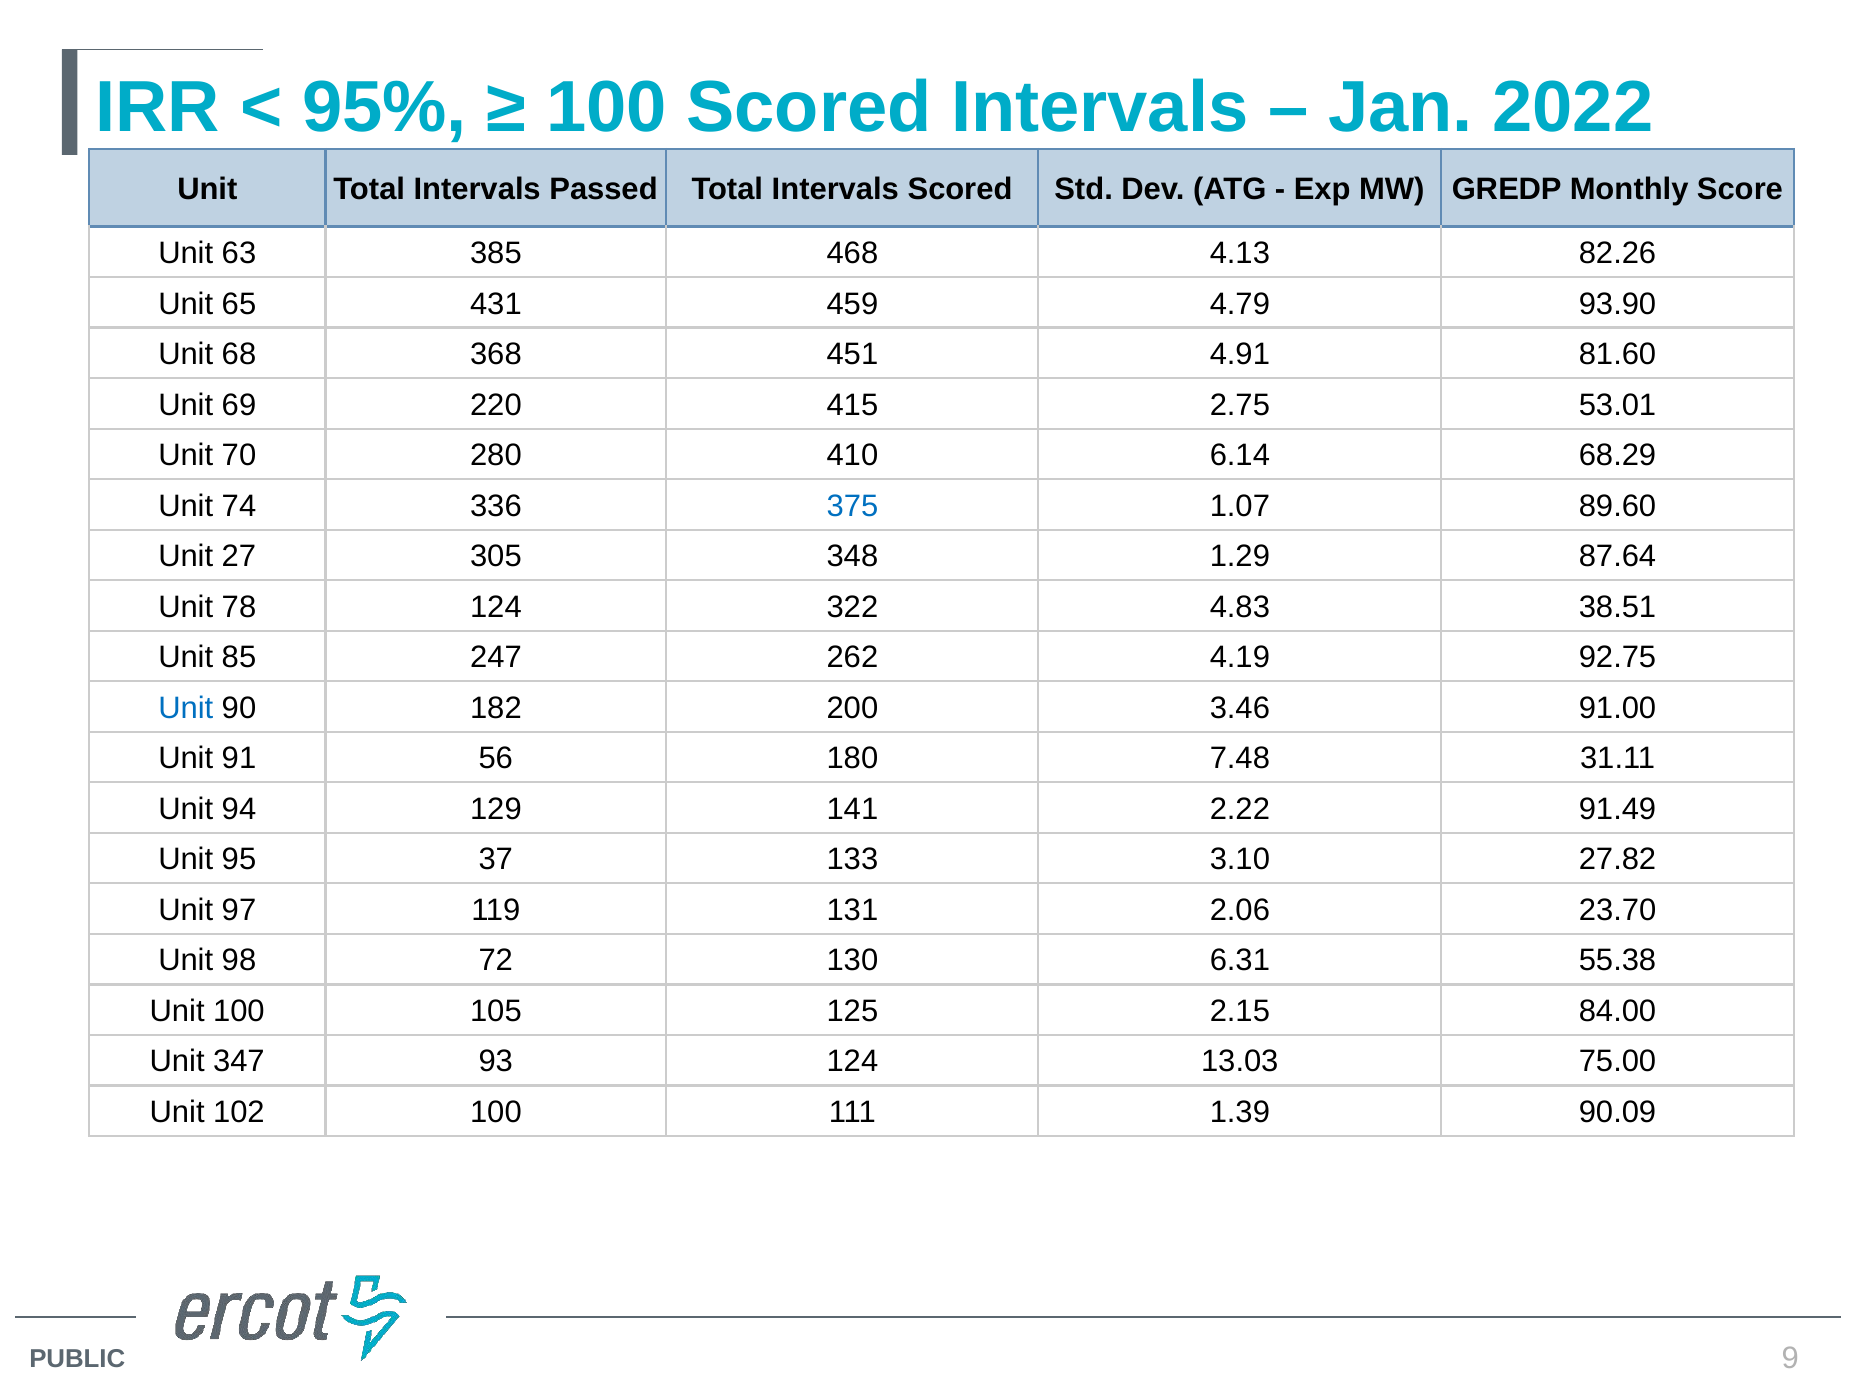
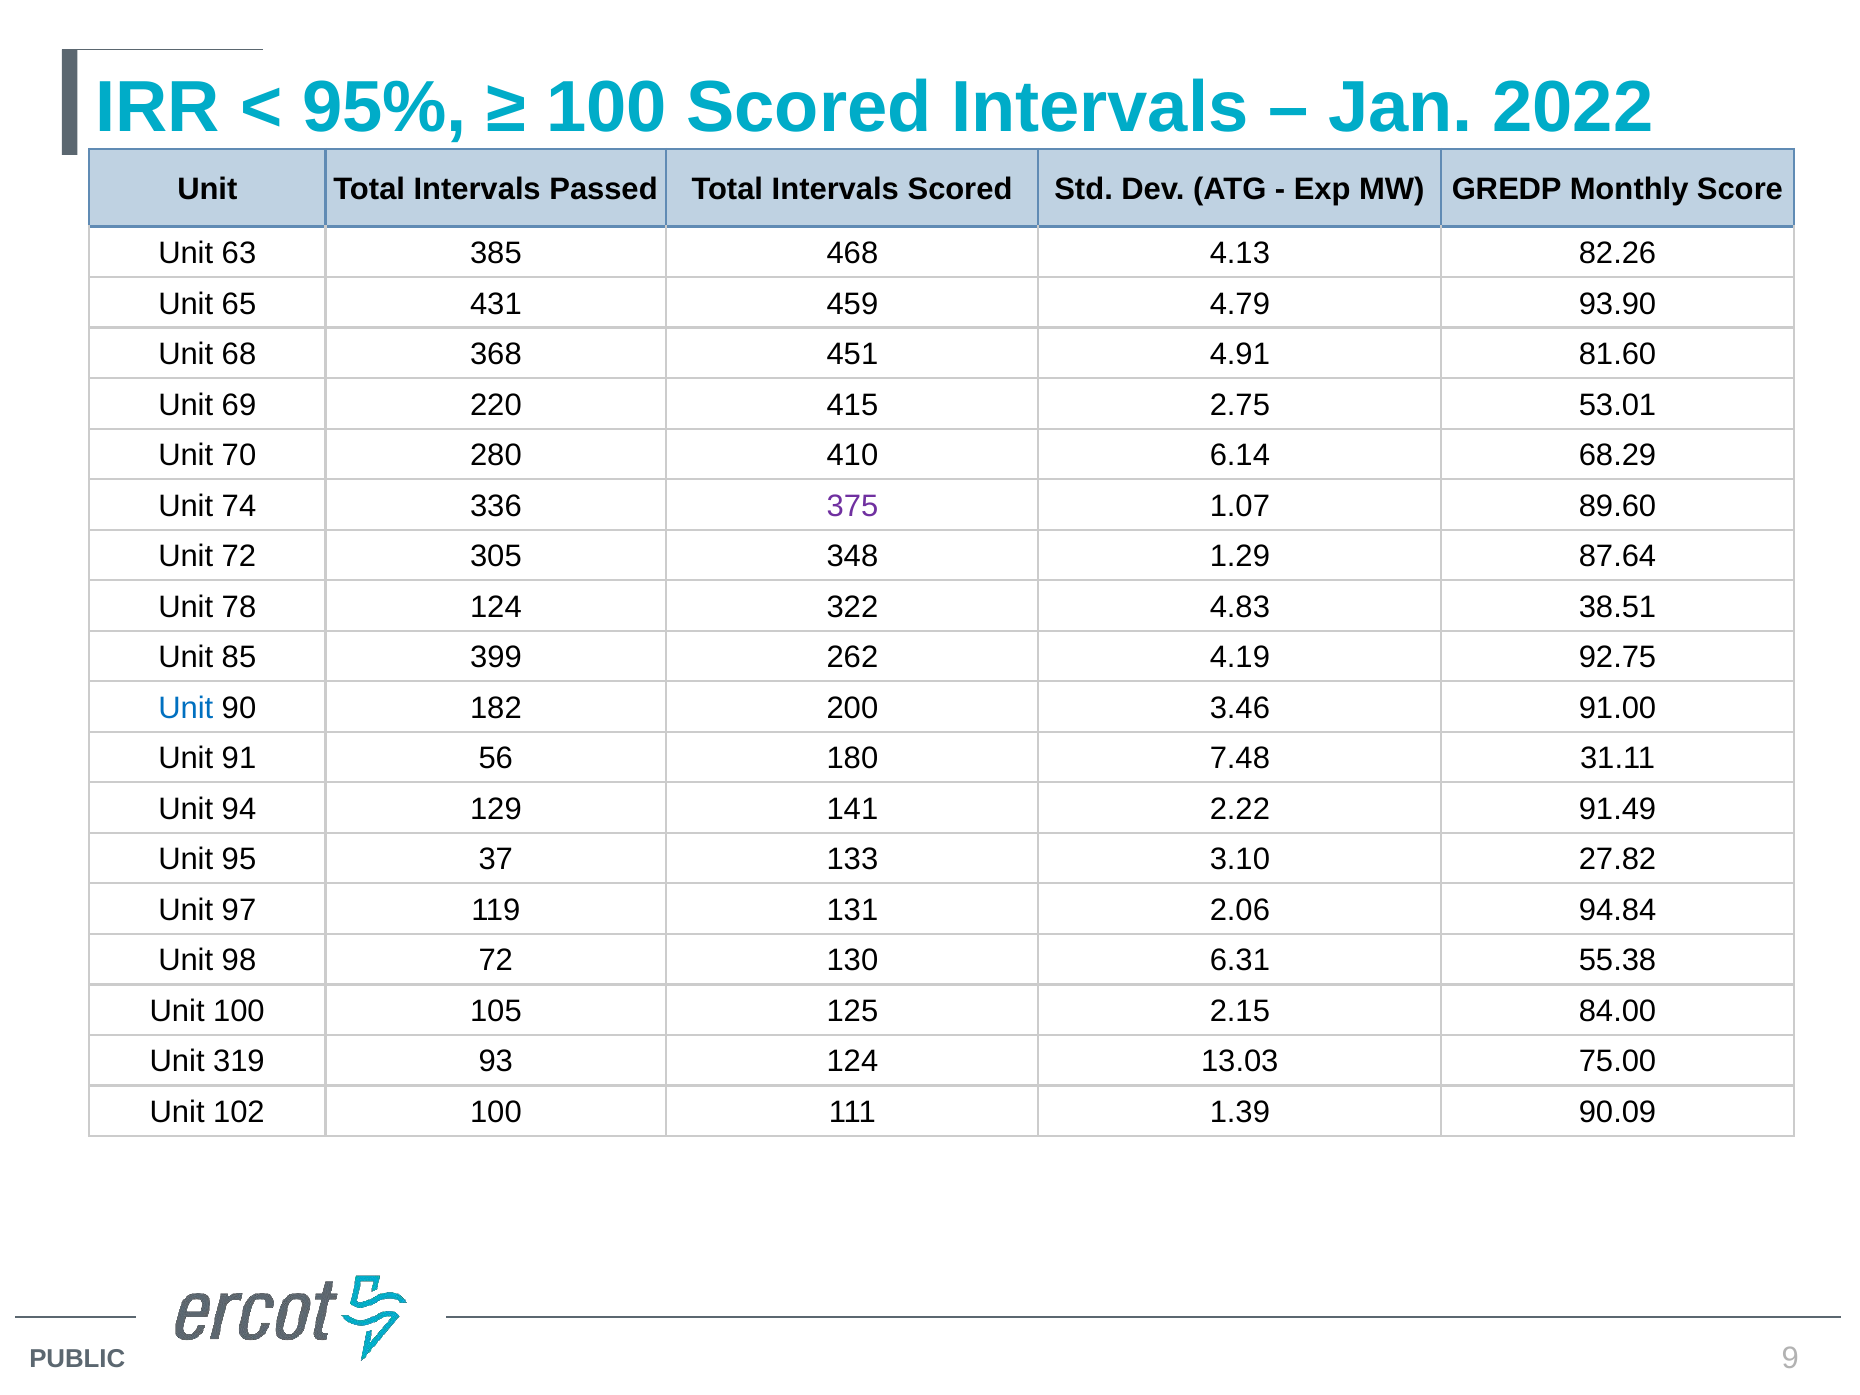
375 colour: blue -> purple
Unit 27: 27 -> 72
247: 247 -> 399
23.70: 23.70 -> 94.84
347: 347 -> 319
